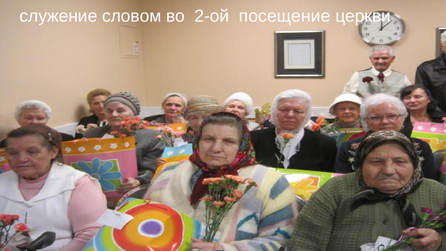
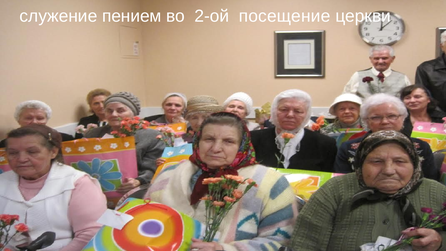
словом: словом -> пением
